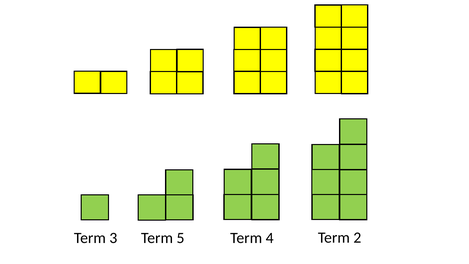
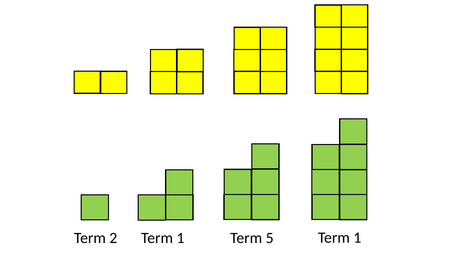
3: 3 -> 2
5 at (180, 238): 5 -> 1
4: 4 -> 5
2 at (357, 238): 2 -> 1
